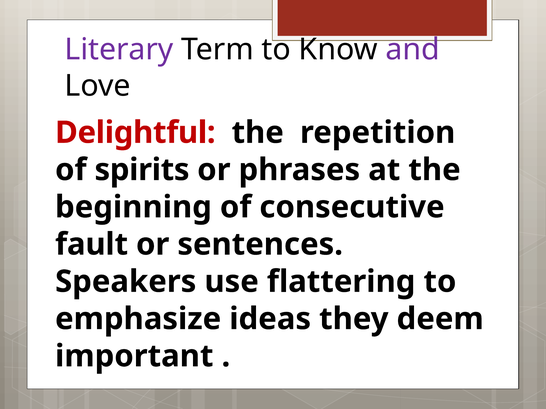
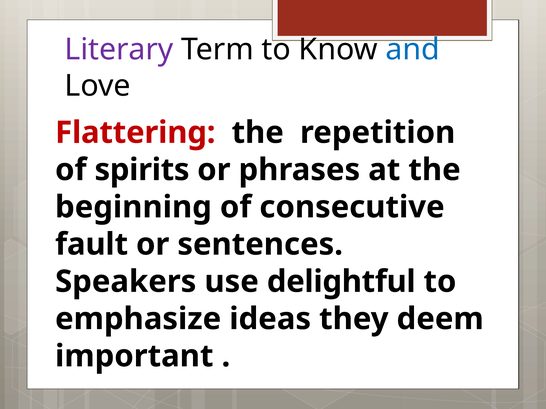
and colour: purple -> blue
Delightful: Delightful -> Flattering
flattering: flattering -> delightful
